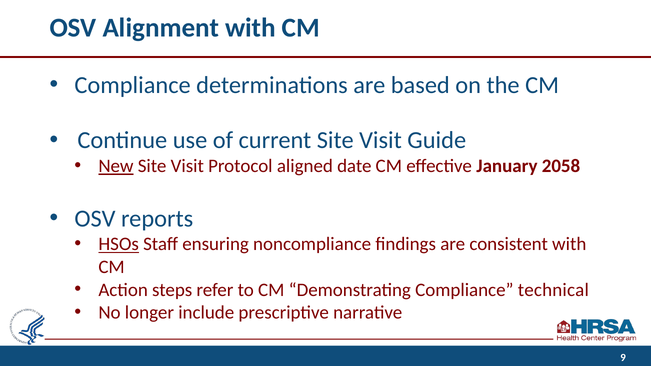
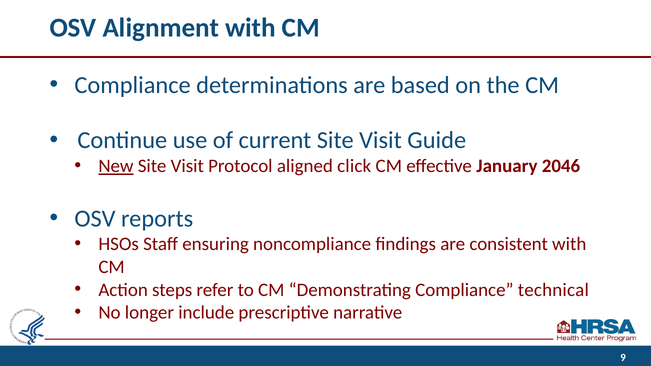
date: date -> click
2058: 2058 -> 2046
HSOs underline: present -> none
